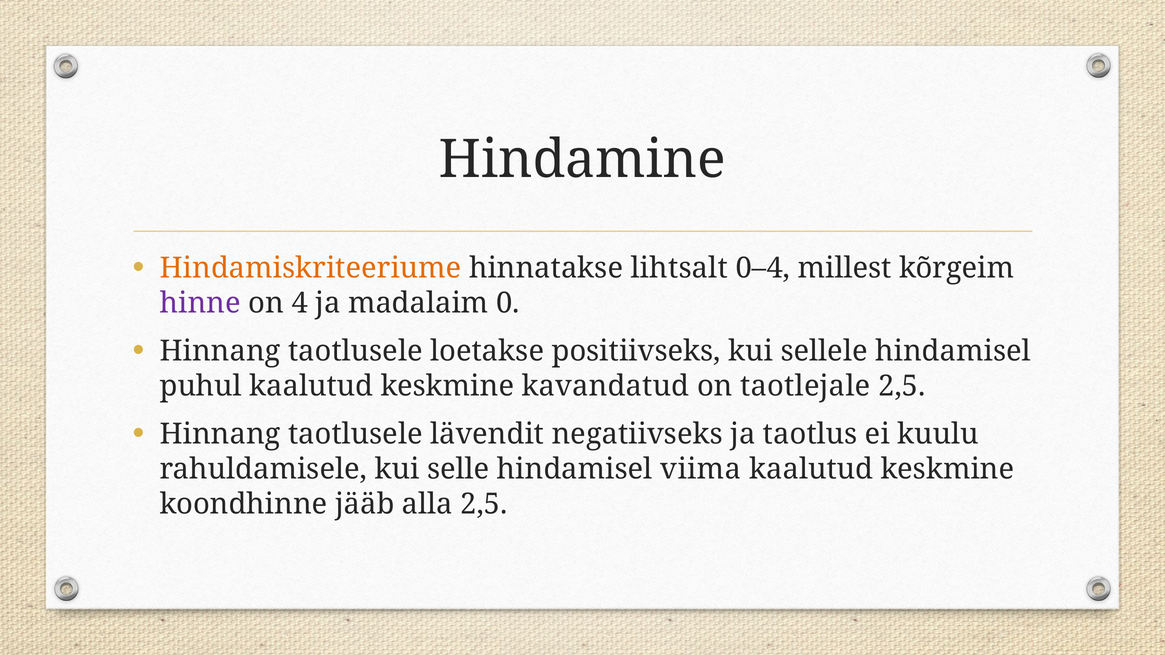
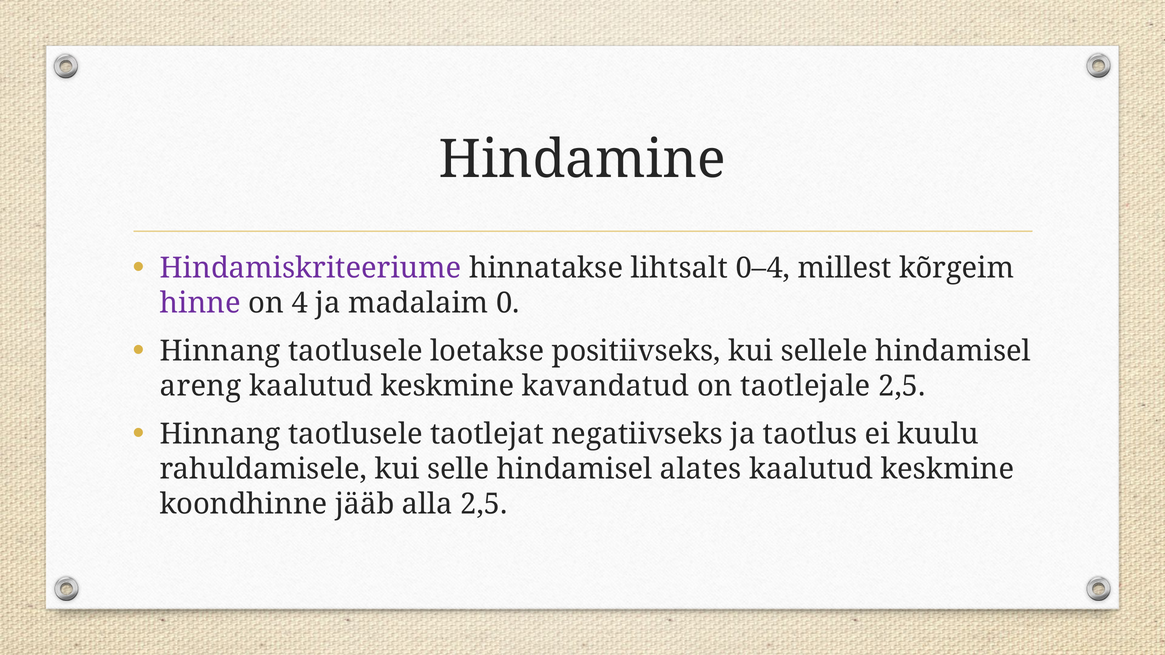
Hindamiskriteeriume colour: orange -> purple
puhul: puhul -> areng
lävendit: lävendit -> taotlejat
viima: viima -> alates
